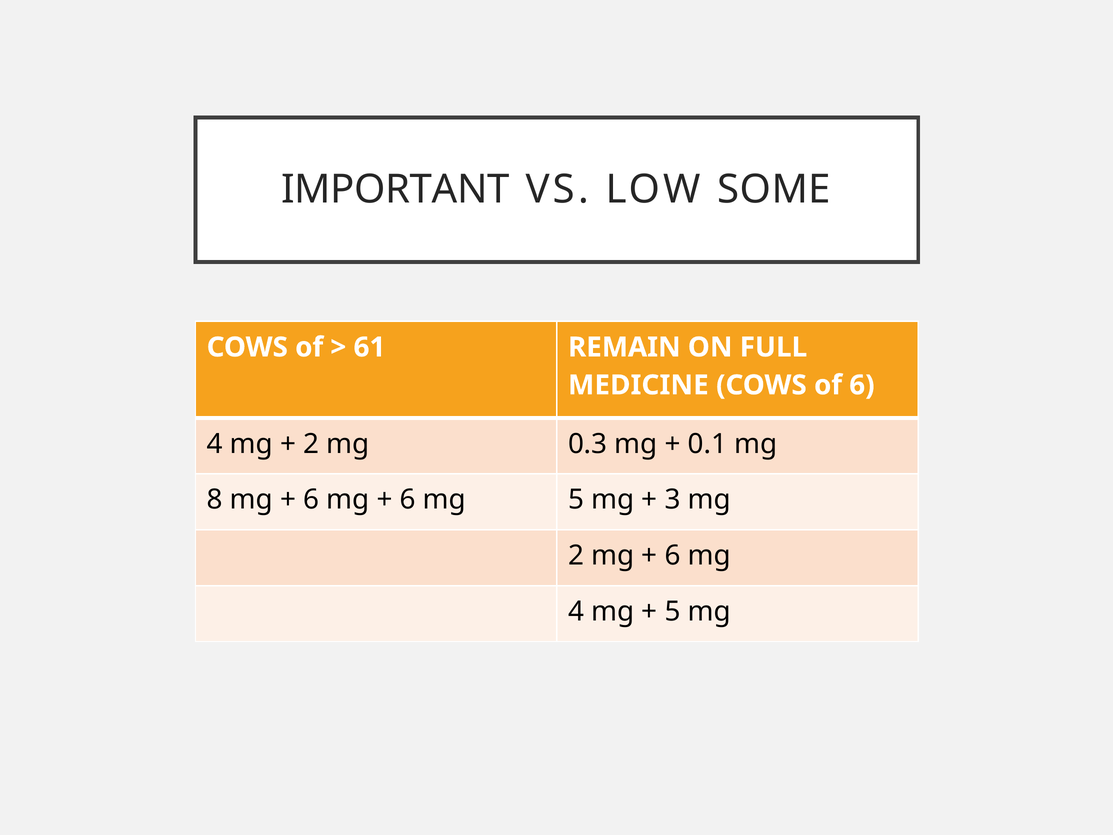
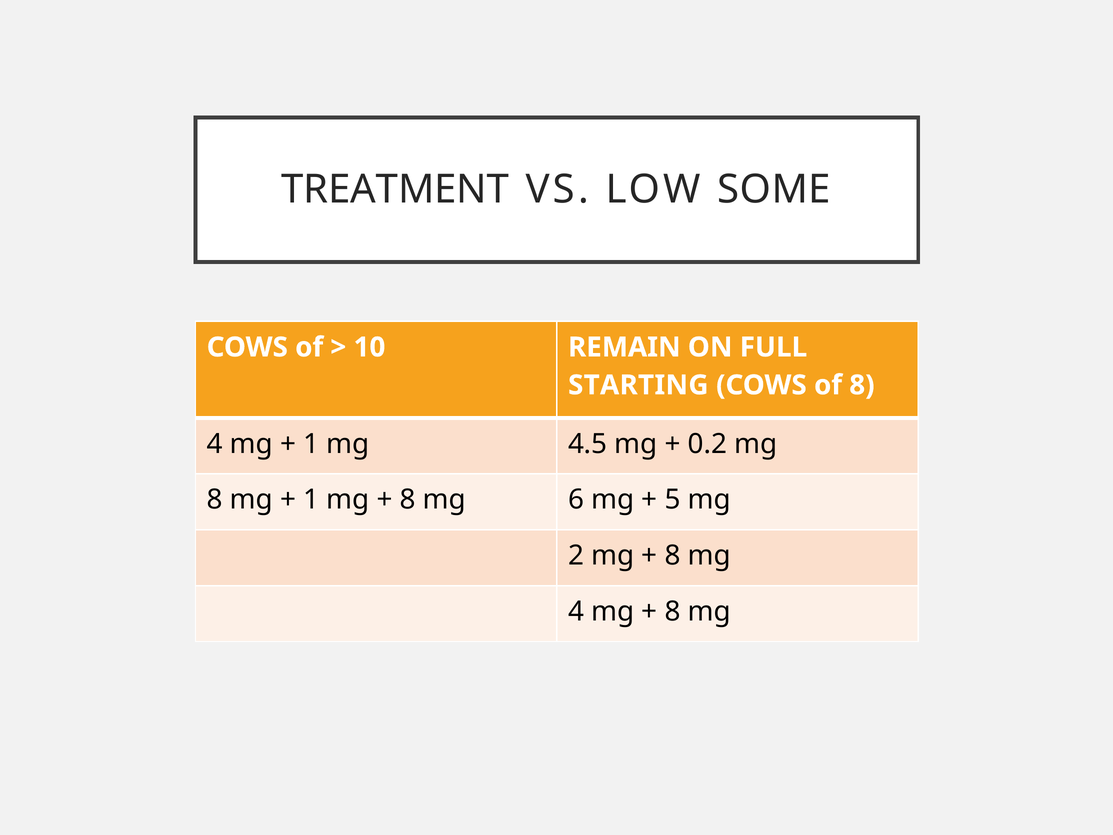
IMPORTANT: IMPORTANT -> TREATMENT
61: 61 -> 10
MEDICINE: MEDICINE -> STARTING
of 6: 6 -> 8
2 at (311, 444): 2 -> 1
0.3: 0.3 -> 4.5
0.1: 0.1 -> 0.2
6 at (311, 500): 6 -> 1
6 at (408, 500): 6 -> 8
mg 5: 5 -> 6
3: 3 -> 5
6 at (673, 556): 6 -> 8
5 at (673, 611): 5 -> 8
